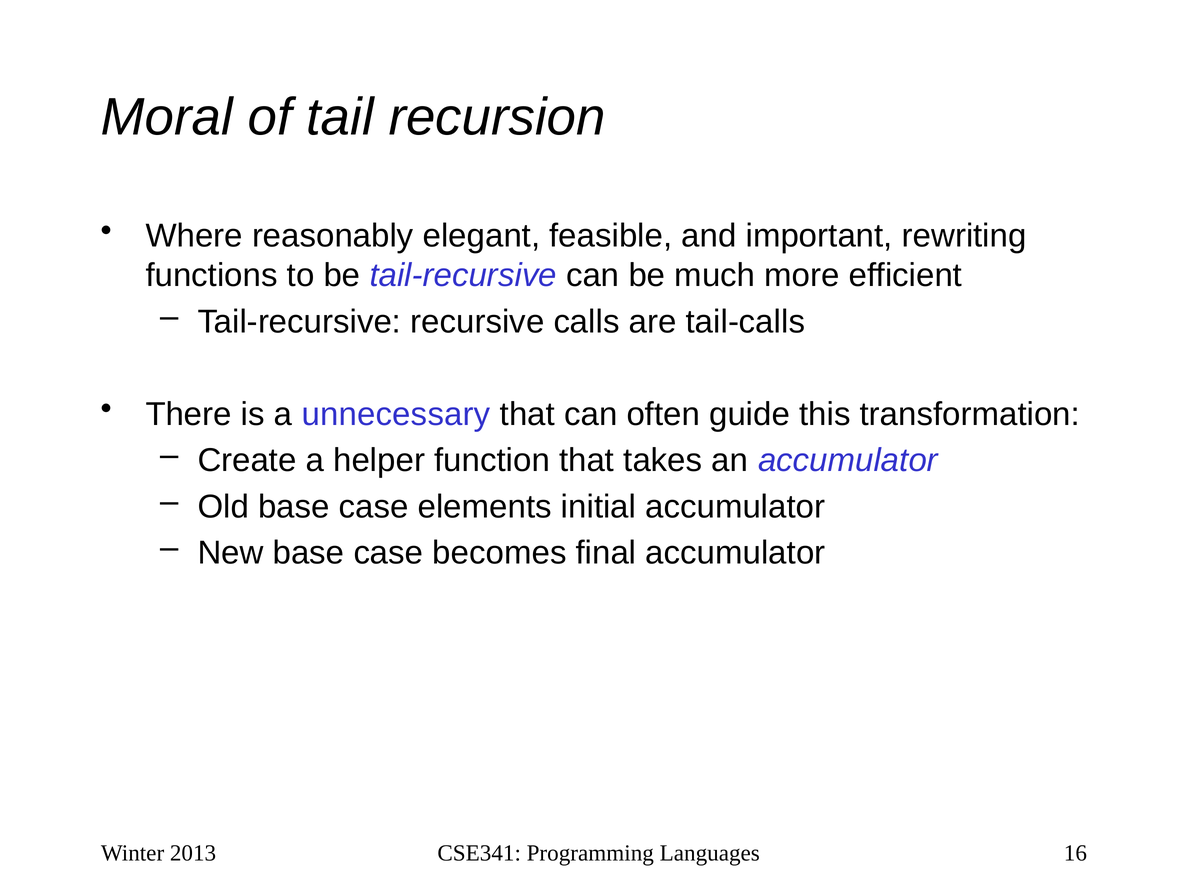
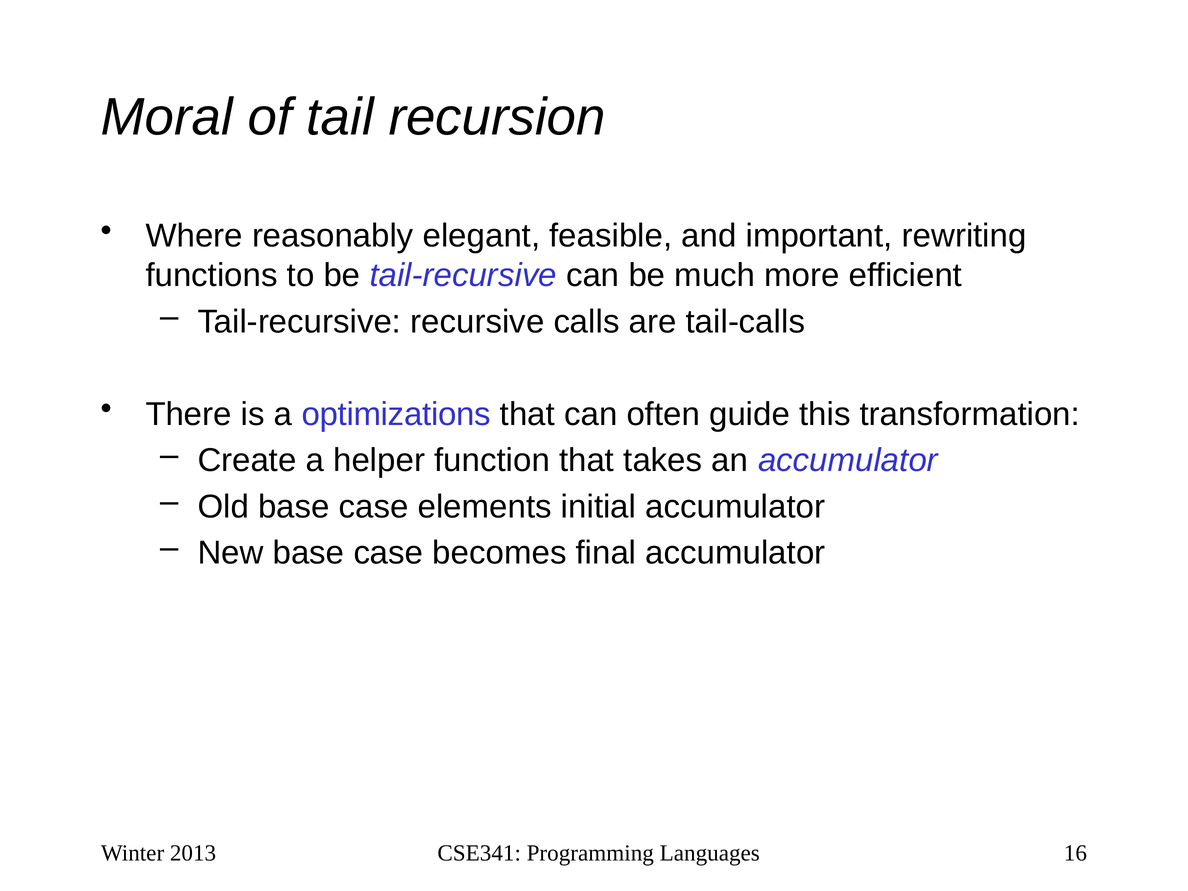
unnecessary: unnecessary -> optimizations
